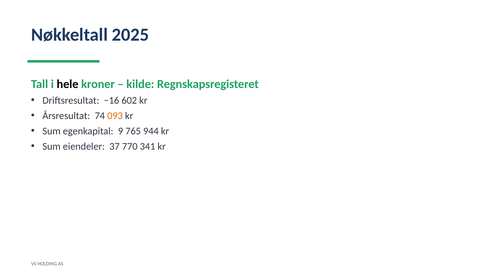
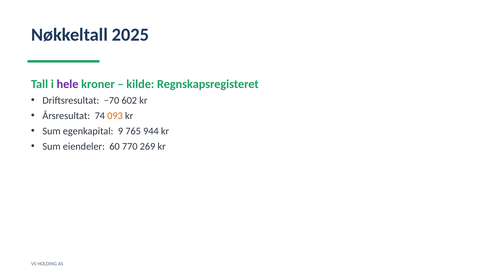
hele colour: black -> purple
−16: −16 -> −70
37: 37 -> 60
341: 341 -> 269
